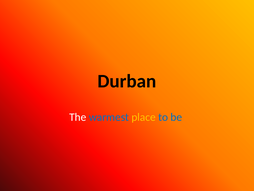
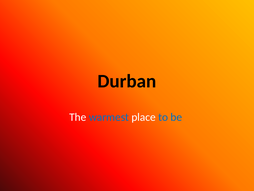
place colour: yellow -> white
